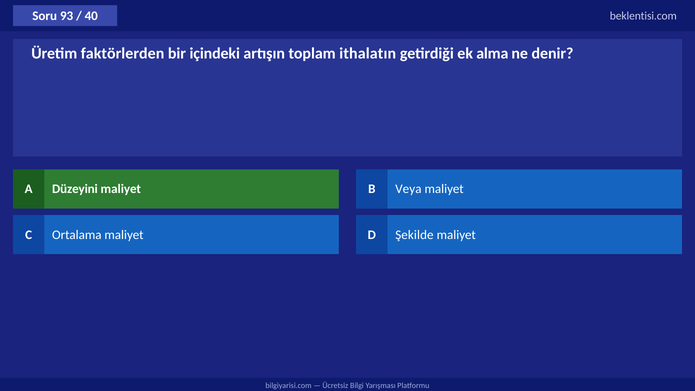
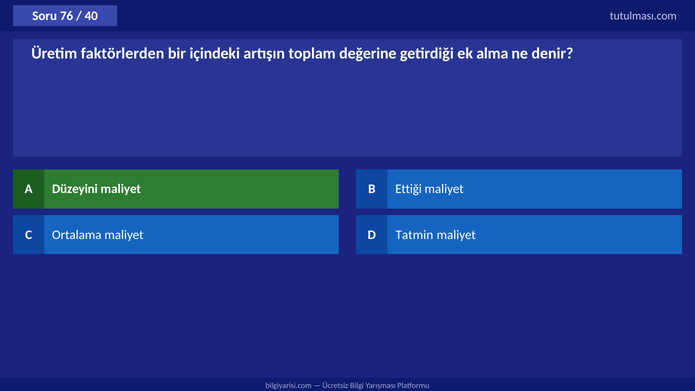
93: 93 -> 76
beklentisi.com: beklentisi.com -> tutulması.com
ithalatın: ithalatın -> değerine
Veya: Veya -> Ettiği
Şekilde: Şekilde -> Tatmin
